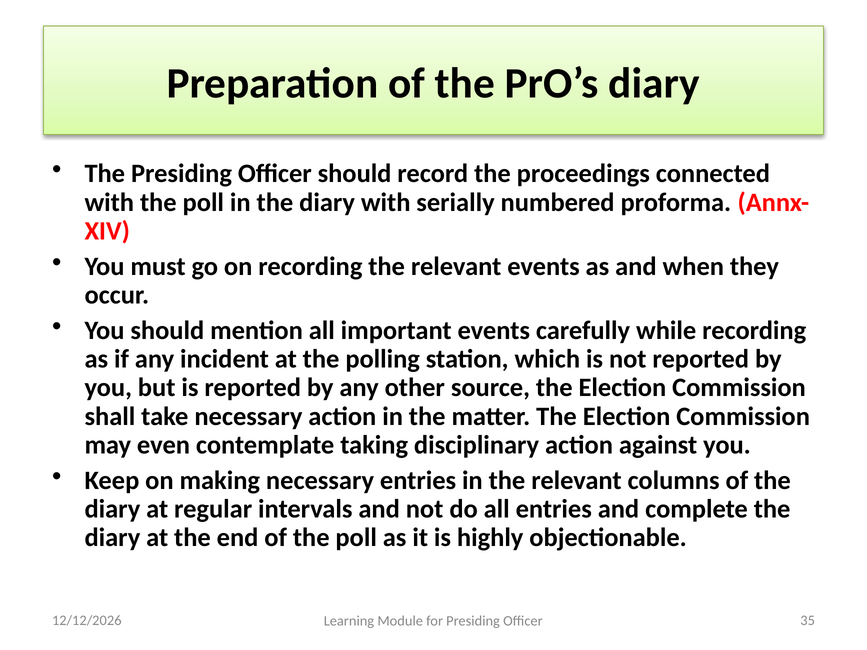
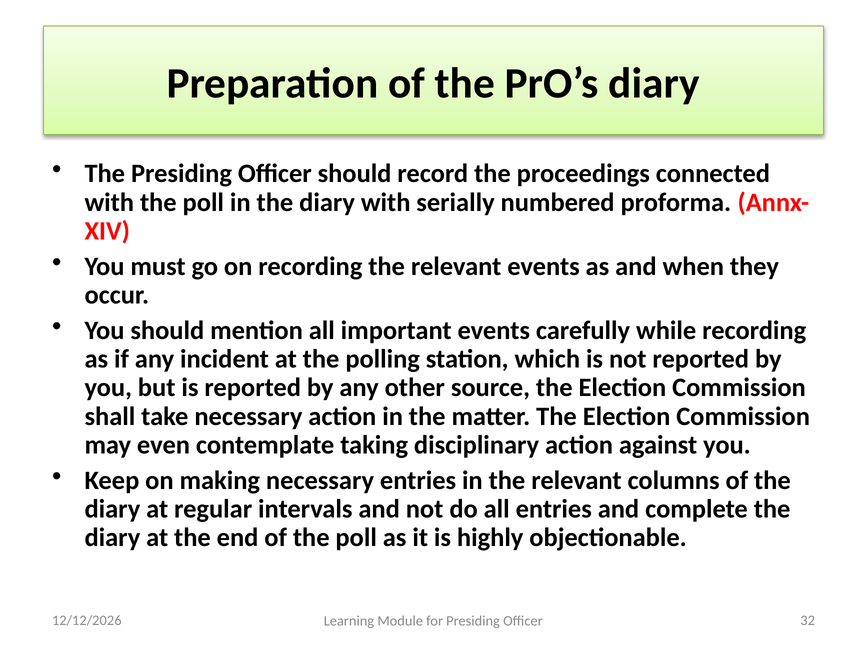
35: 35 -> 32
